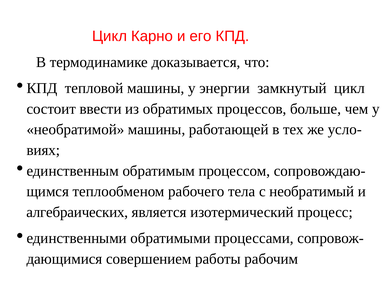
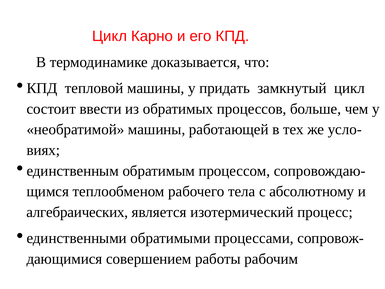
энергии: энергии -> придать
необратимый: необратимый -> абсолютному
